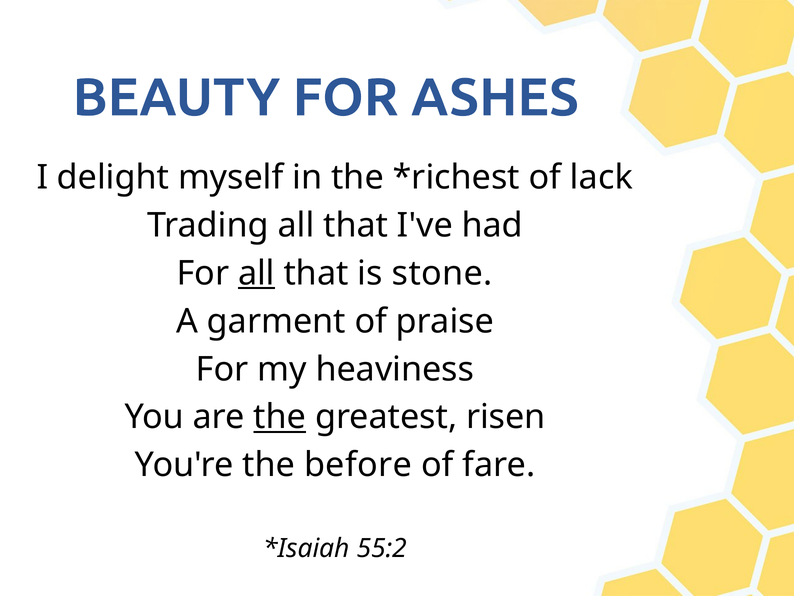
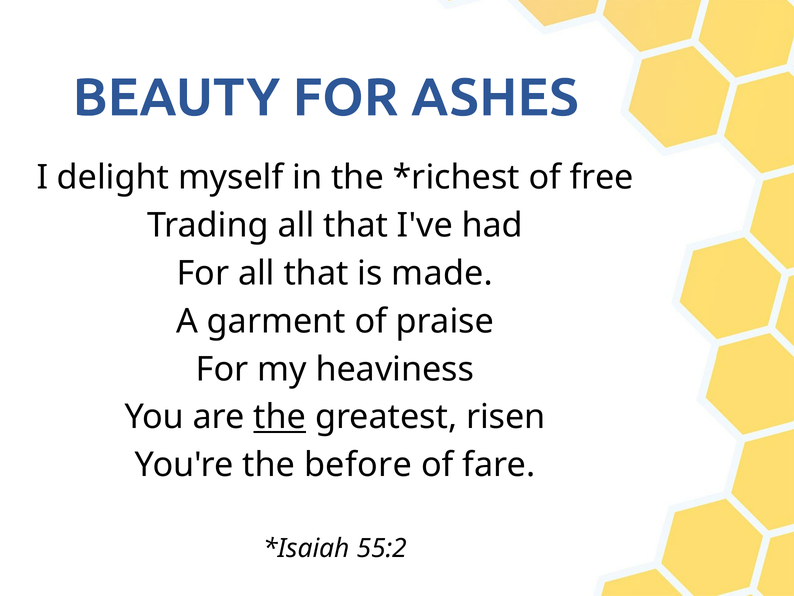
lack: lack -> free
all at (256, 273) underline: present -> none
stone: stone -> made
